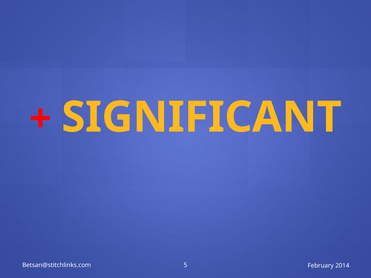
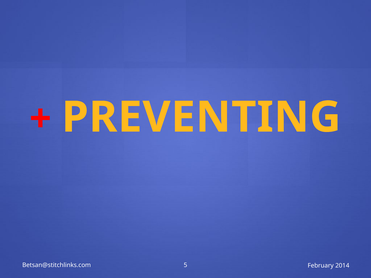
SIGNIFICANT: SIGNIFICANT -> PREVENTING
